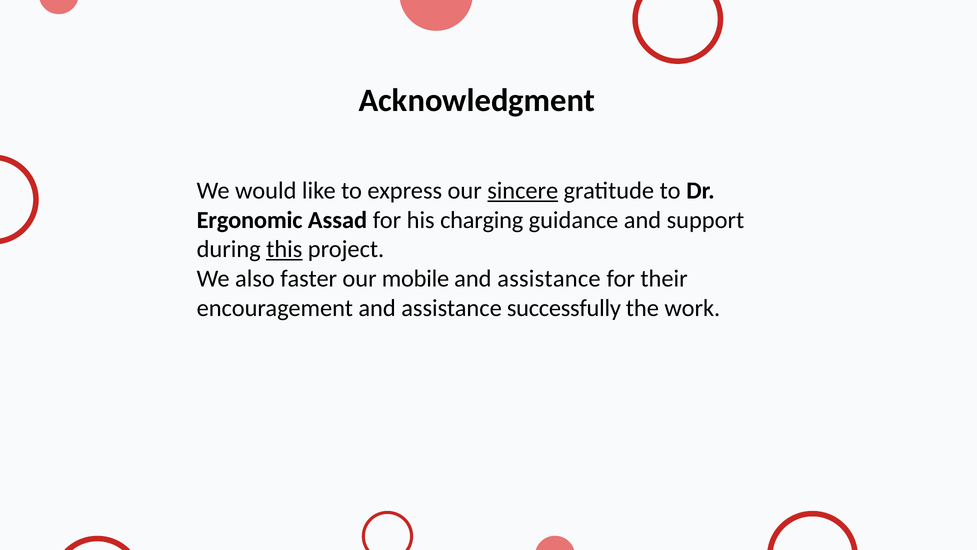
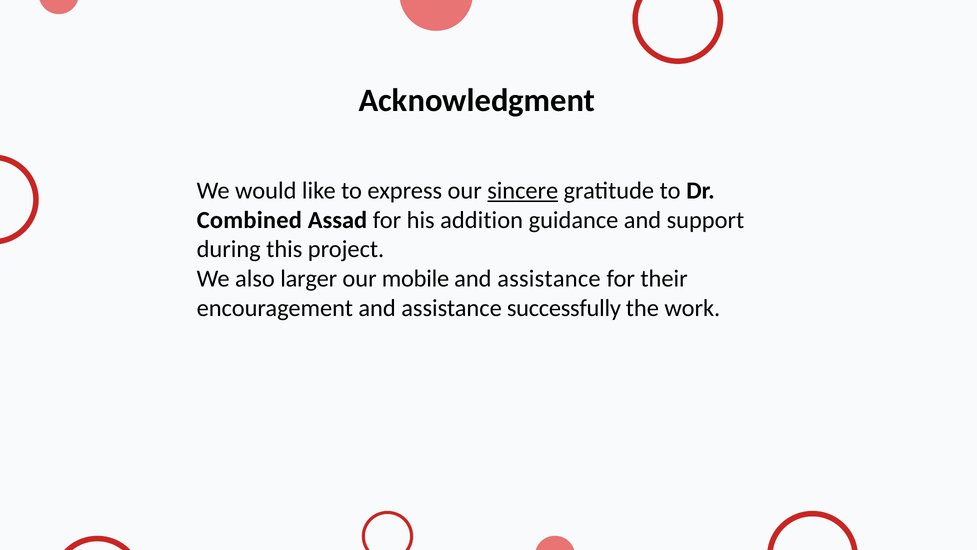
Ergonomic: Ergonomic -> Combined
charging: charging -> addition
this underline: present -> none
faster: faster -> larger
